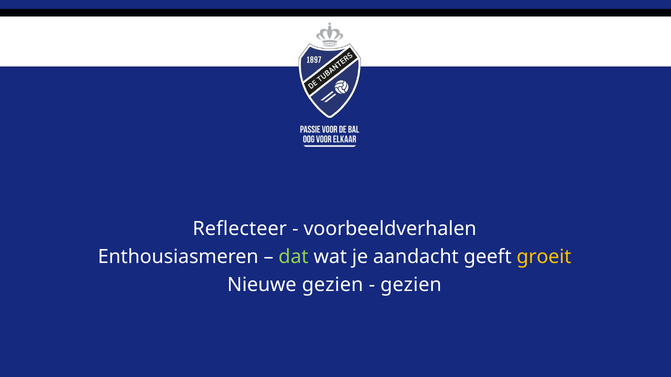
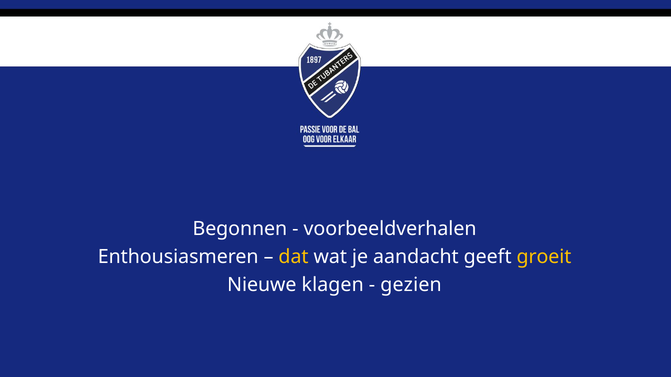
Reflecteer: Reflecteer -> Begonnen
dat colour: light green -> yellow
Nieuwe gezien: gezien -> klagen
